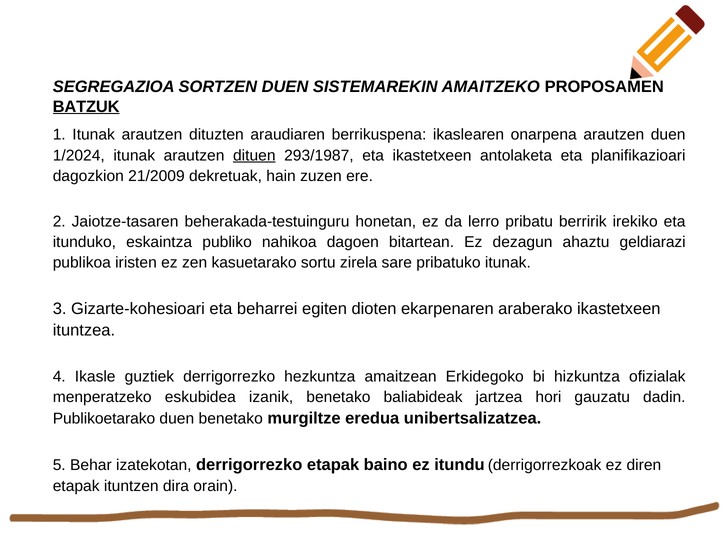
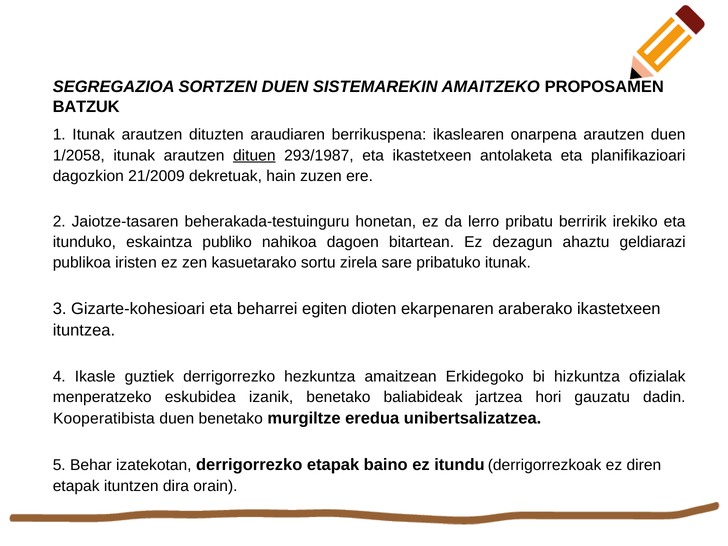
BATZUK underline: present -> none
1/2024: 1/2024 -> 1/2058
Publikoetarako: Publikoetarako -> Kooperatibista
